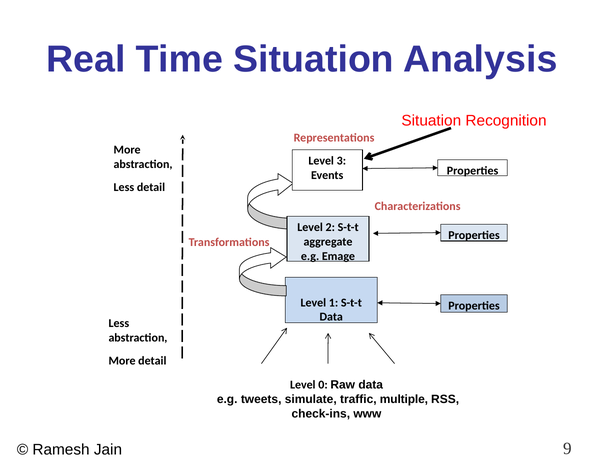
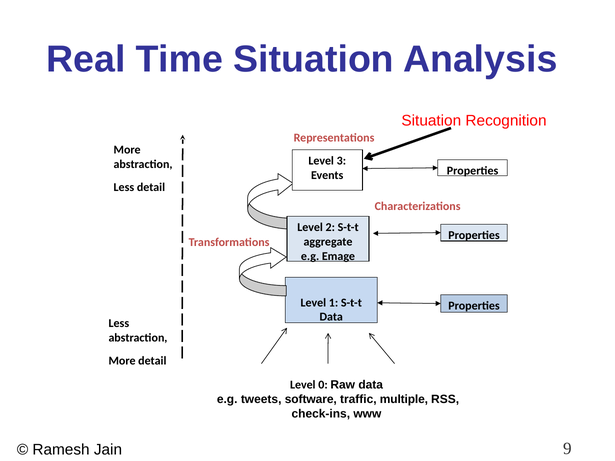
simulate: simulate -> software
